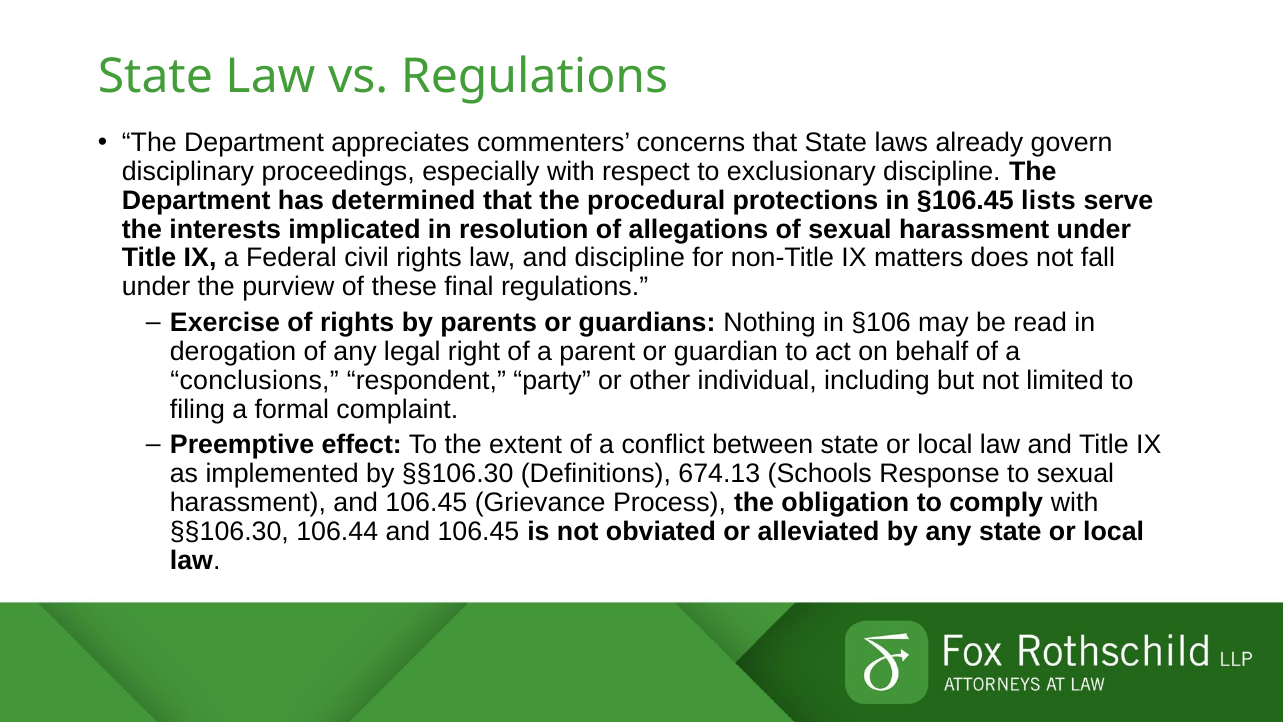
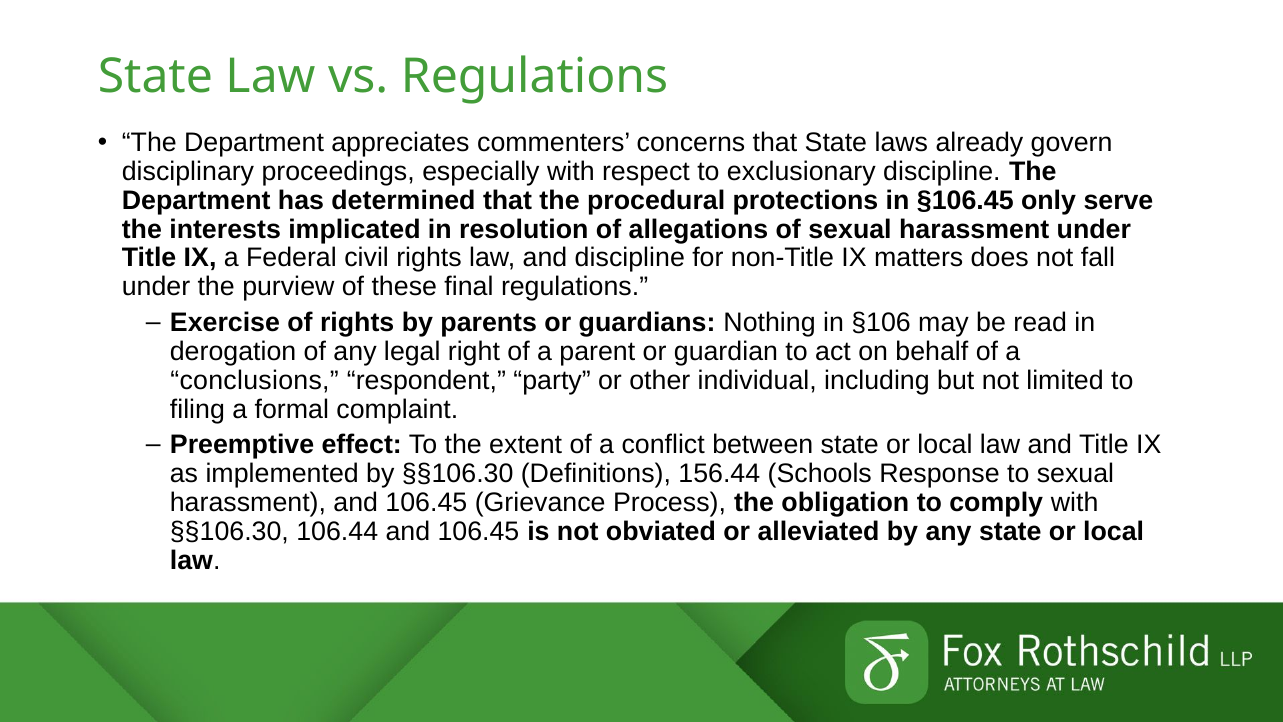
lists: lists -> only
674.13: 674.13 -> 156.44
